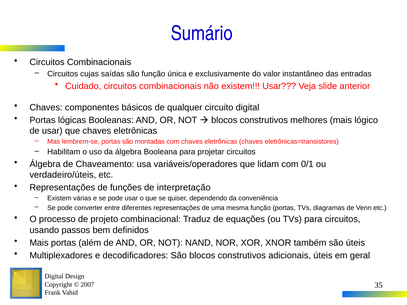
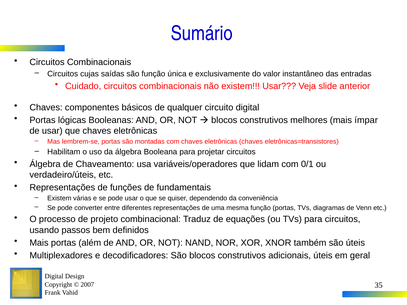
lógico: lógico -> ímpar
interpretação: interpretação -> fundamentais
